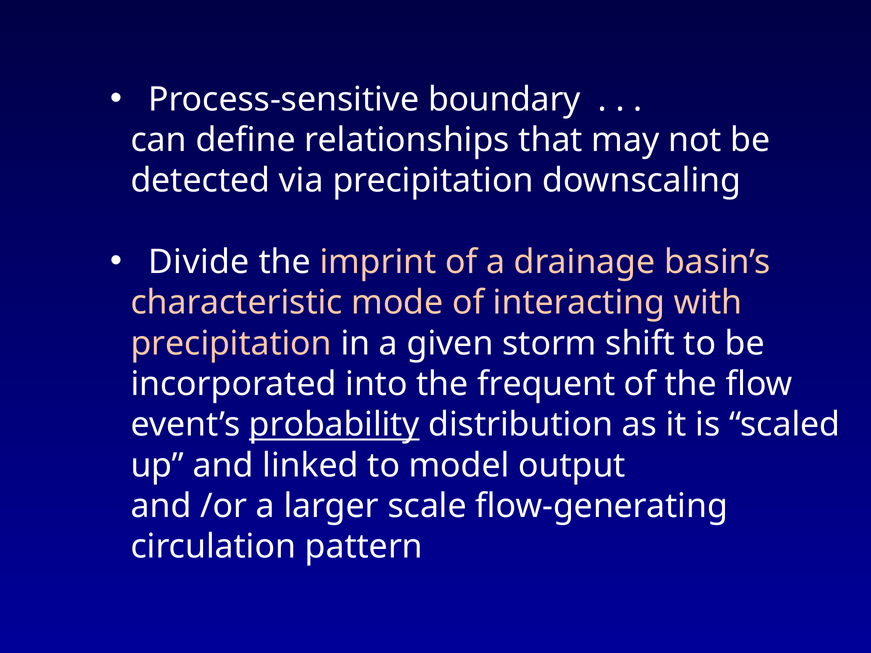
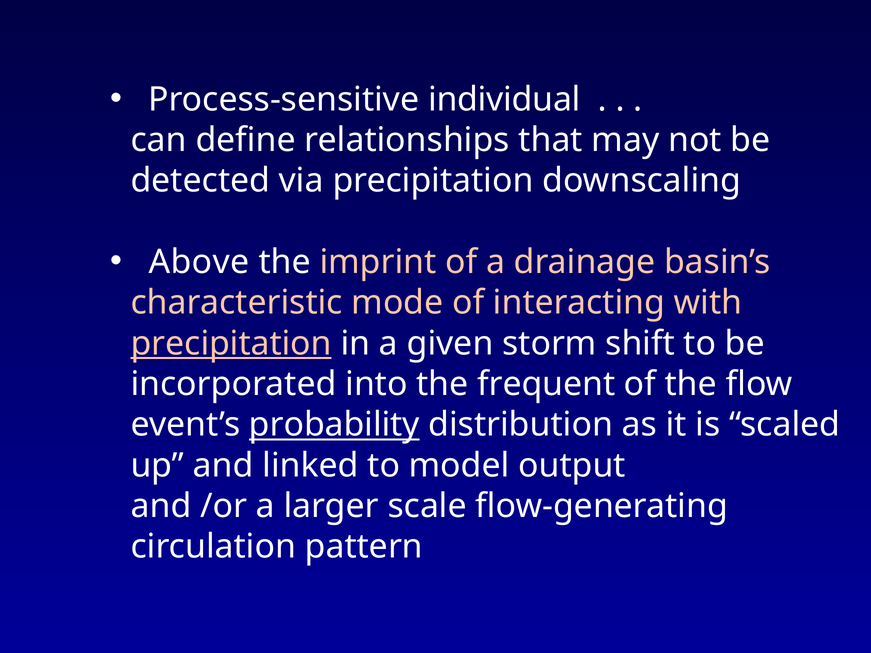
boundary: boundary -> individual
Divide: Divide -> Above
precipitation at (231, 344) underline: none -> present
